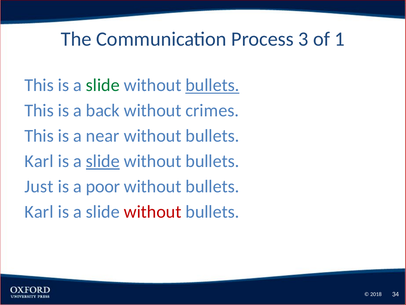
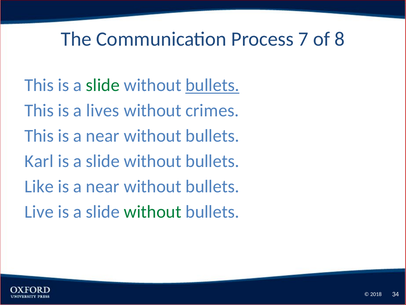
3: 3 -> 7
1: 1 -> 8
back: back -> lives
slide at (103, 161) underline: present -> none
Just: Just -> Like
poor at (103, 186): poor -> near
Karl at (39, 212): Karl -> Live
without at (153, 212) colour: red -> green
